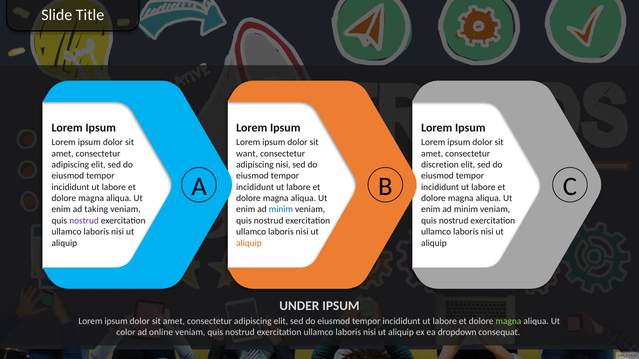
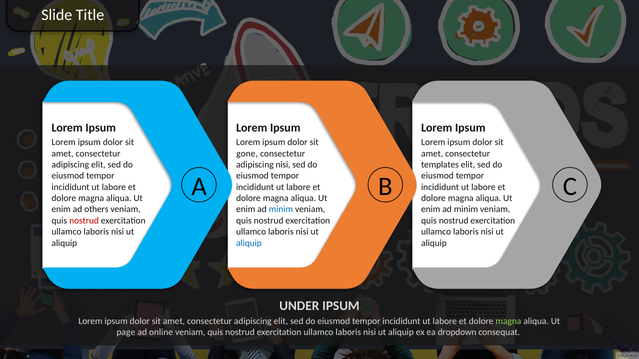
want: want -> gone
discretion: discretion -> templates
taking: taking -> others
nostrud at (84, 221) colour: purple -> red
aliquip at (249, 243) colour: orange -> blue
color: color -> page
